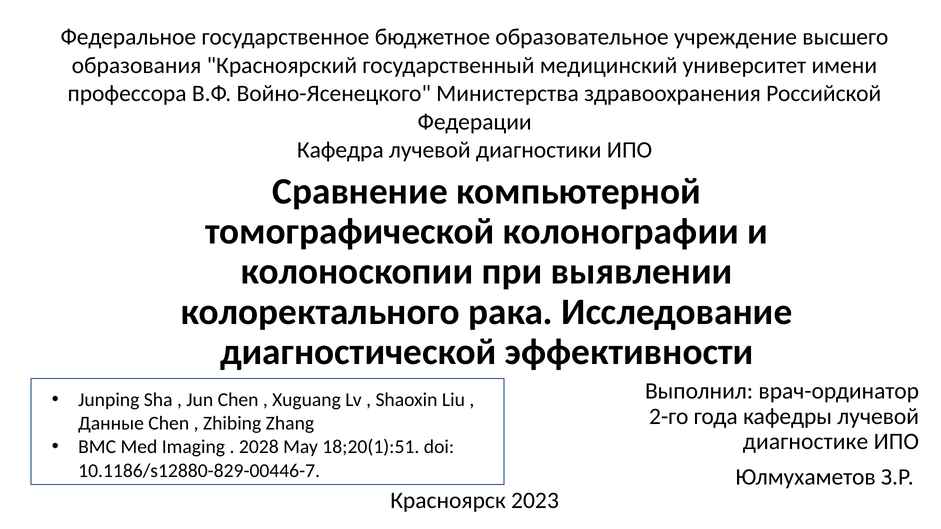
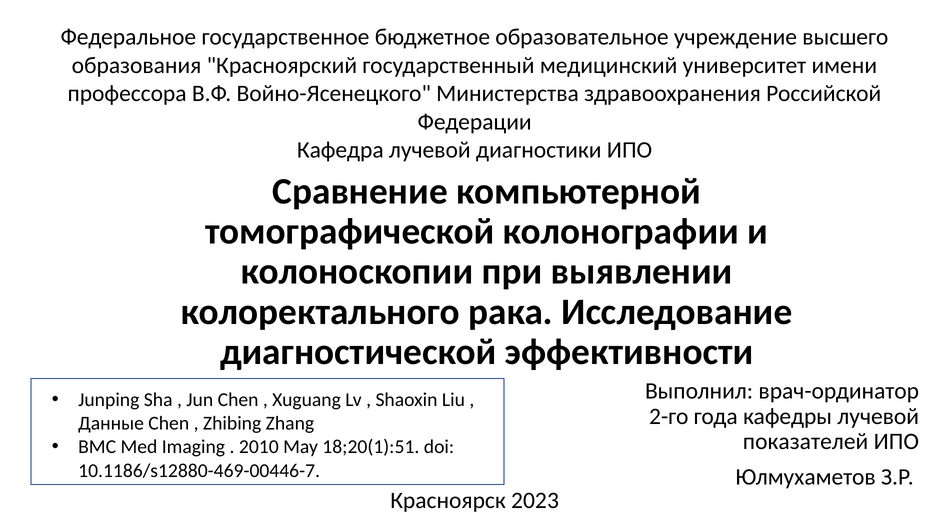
диагностике: диагностике -> показателей
2028: 2028 -> 2010
10.1186/s12880-829-00446-7: 10.1186/s12880-829-00446-7 -> 10.1186/s12880-469-00446-7
